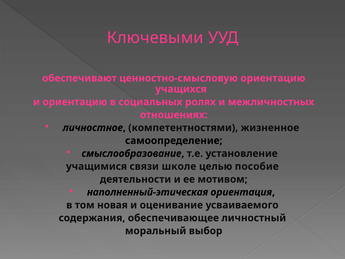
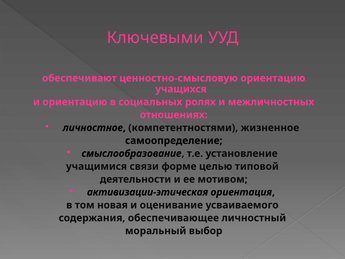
школе: школе -> форме
пособие: пособие -> типовой
наполненный-этическая: наполненный-этическая -> активизации-этическая
